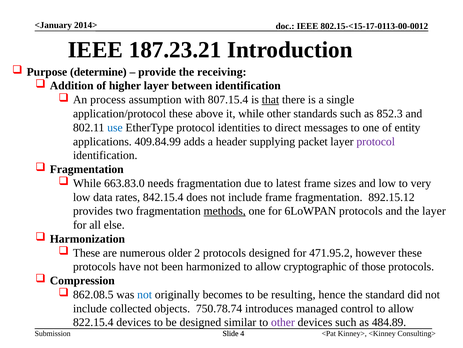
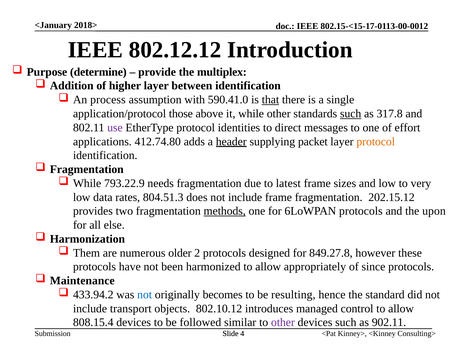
2014>: 2014> -> 2018>
187.23.21: 187.23.21 -> 802.12.12
receiving: receiving -> multiplex
807.15.4: 807.15.4 -> 590.41.0
application/protocol these: these -> those
such at (351, 113) underline: none -> present
852.3: 852.3 -> 317.8
use colour: blue -> purple
entity: entity -> effort
409.84.99: 409.84.99 -> 412.74.80
header underline: none -> present
protocol at (376, 141) colour: purple -> orange
663.83.0: 663.83.0 -> 793.22.9
842.15.4: 842.15.4 -> 804.51.3
892.15.12: 892.15.12 -> 202.15.12
the layer: layer -> upon
These at (87, 252): These -> Them
471.95.2: 471.95.2 -> 849.27.8
cryptographic: cryptographic -> appropriately
those: those -> since
Compression: Compression -> Maintenance
862.08.5: 862.08.5 -> 433.94.2
collected: collected -> transport
750.78.74: 750.78.74 -> 802.10.12
822.15.4: 822.15.4 -> 808.15.4
be designed: designed -> followed
484.89: 484.89 -> 902.11
